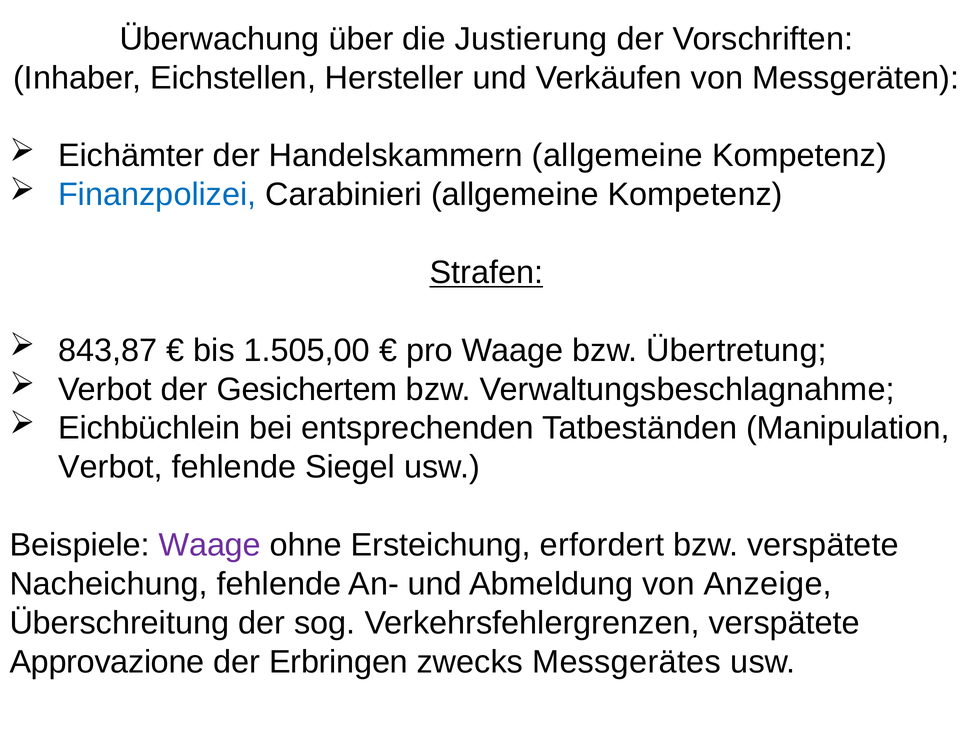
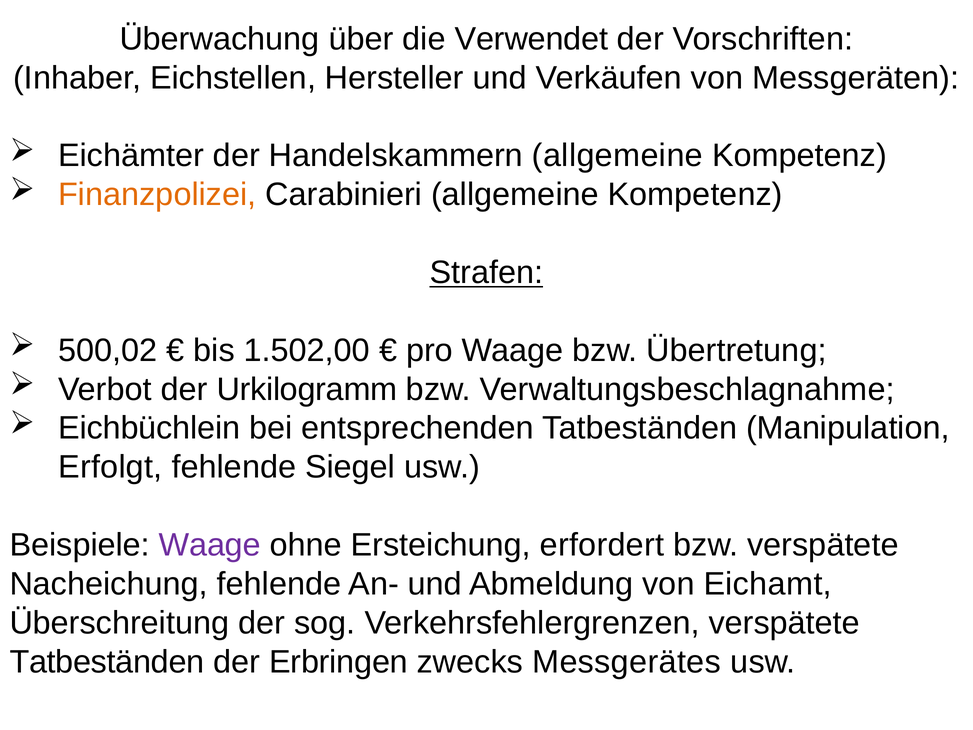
Justierung: Justierung -> Verwendet
Finanzpolizei colour: blue -> orange
843,87: 843,87 -> 500,02
1.505,00: 1.505,00 -> 1.502,00
Gesichertem: Gesichertem -> Urkilogramm
Verbot at (110, 467): Verbot -> Erfolgt
Anzeige: Anzeige -> Eichamt
Approvazione at (107, 662): Approvazione -> Tatbeständen
